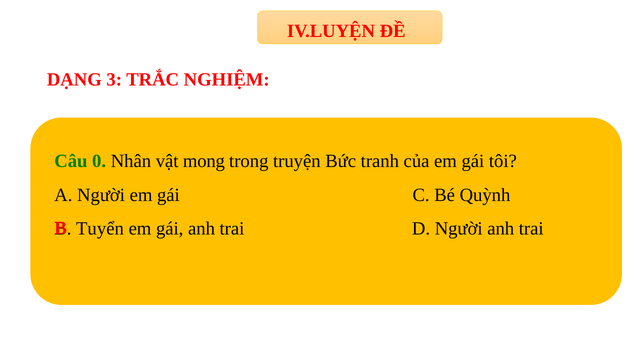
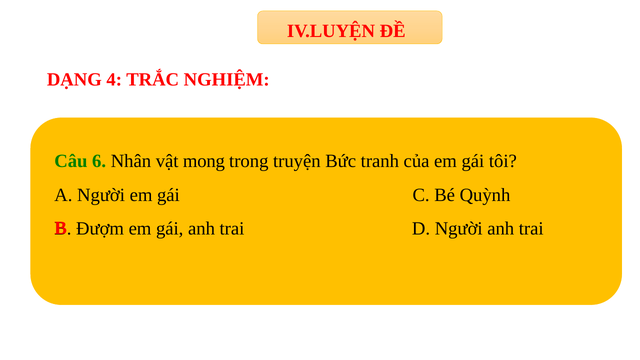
3: 3 -> 4
0: 0 -> 6
Tuyển: Tuyển -> Đượm
